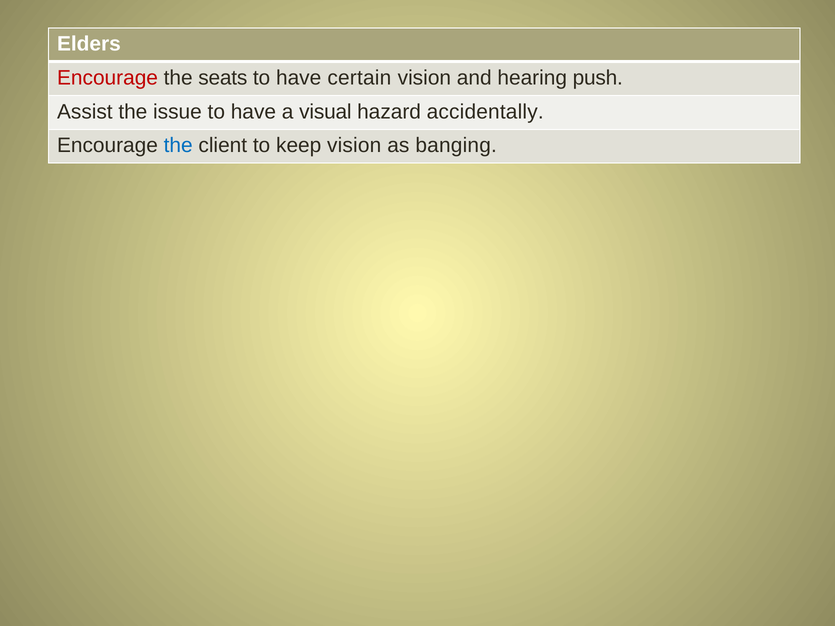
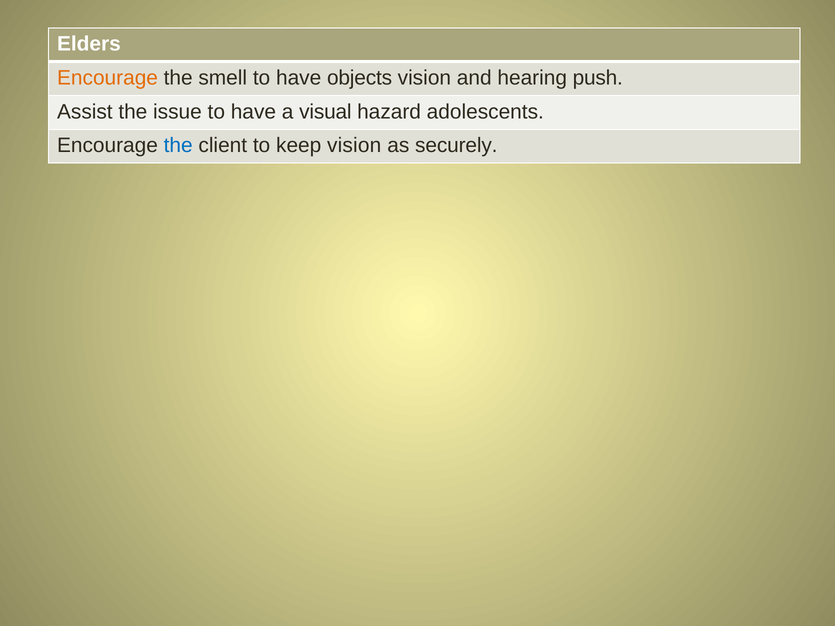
Encourage at (108, 78) colour: red -> orange
seats: seats -> smell
certain: certain -> objects
accidentally: accidentally -> adolescents
banging: banging -> securely
